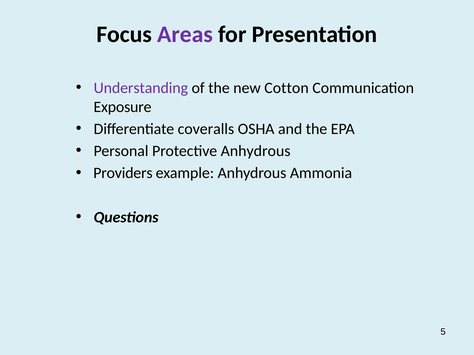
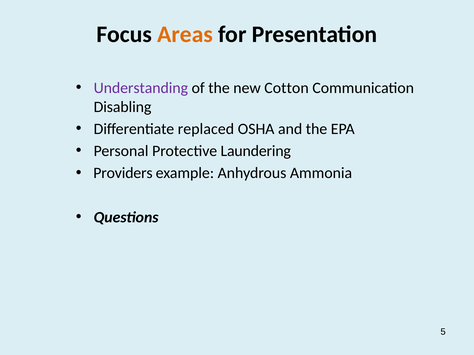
Areas colour: purple -> orange
Exposure: Exposure -> Disabling
coveralls: coveralls -> replaced
Protective Anhydrous: Anhydrous -> Laundering
